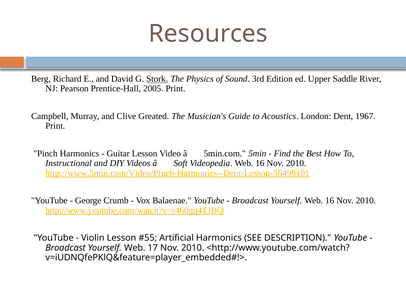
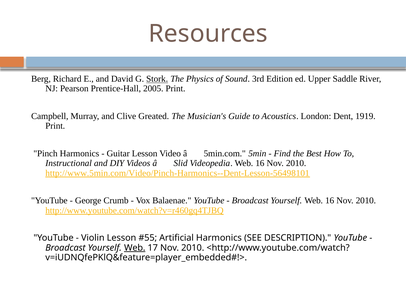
1967: 1967 -> 1919
Soft: Soft -> Slid
Web at (135, 248) underline: none -> present
